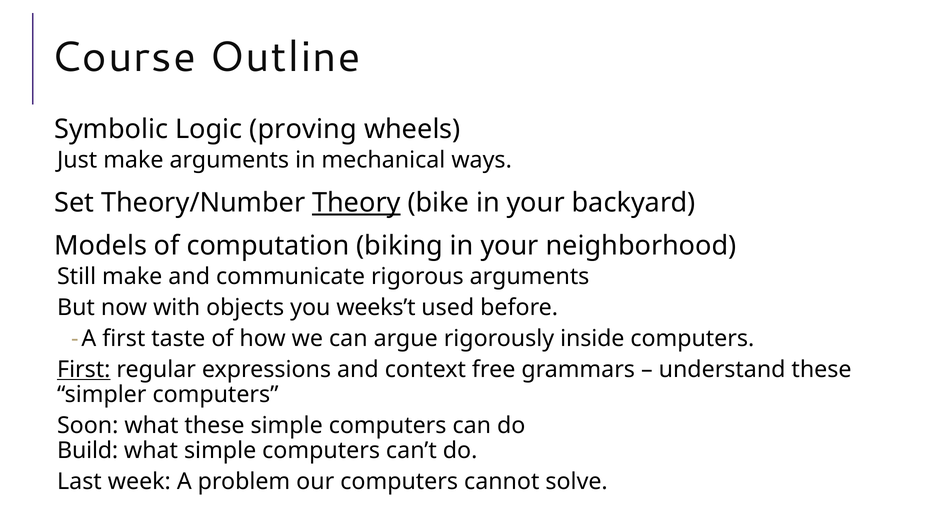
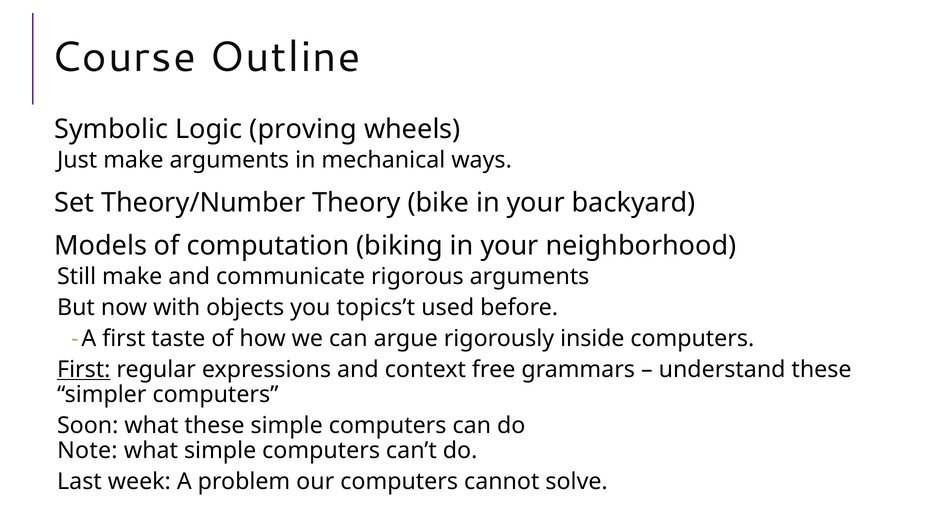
Theory underline: present -> none
weeks’t: weeks’t -> topics’t
Build: Build -> Note
